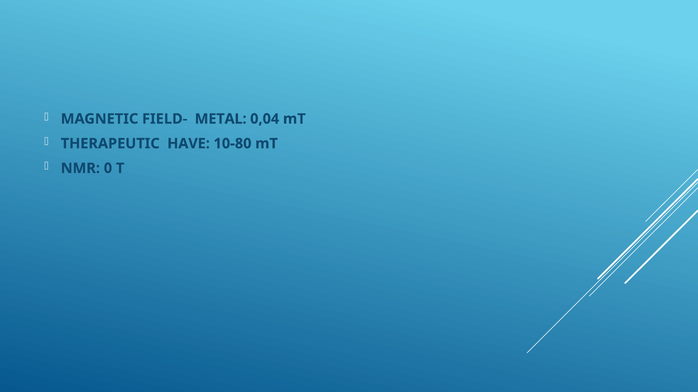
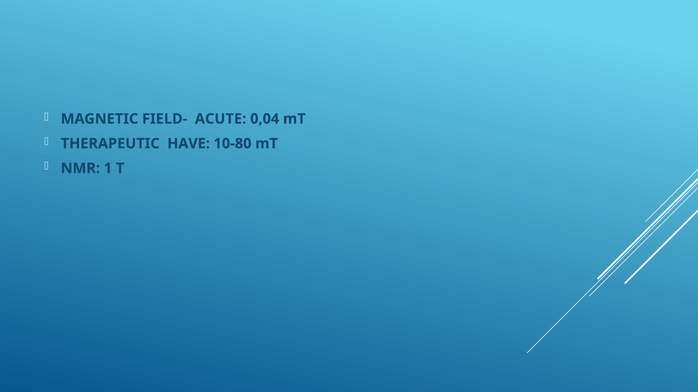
METAL: METAL -> ACUTE
0: 0 -> 1
